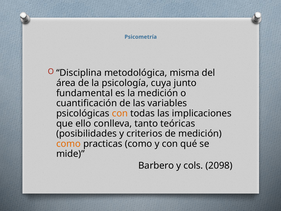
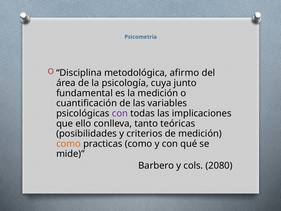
misma: misma -> afirmo
con at (120, 113) colour: orange -> purple
2098: 2098 -> 2080
